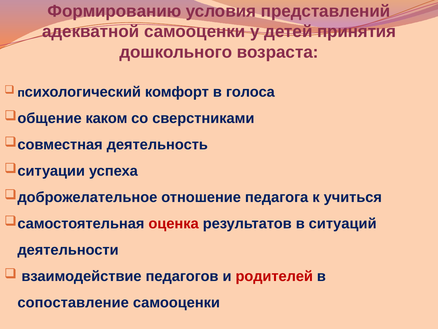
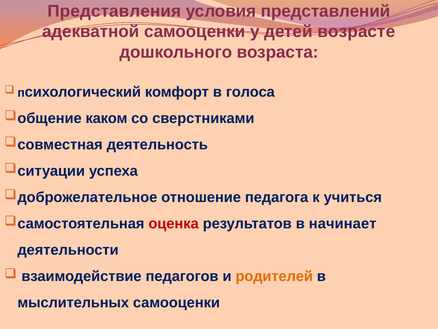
Формированию: Формированию -> Представления
принятия: принятия -> возрасте
ситуаций: ситуаций -> начинает
родителей colour: red -> orange
сопоставление: сопоставление -> мыслительных
